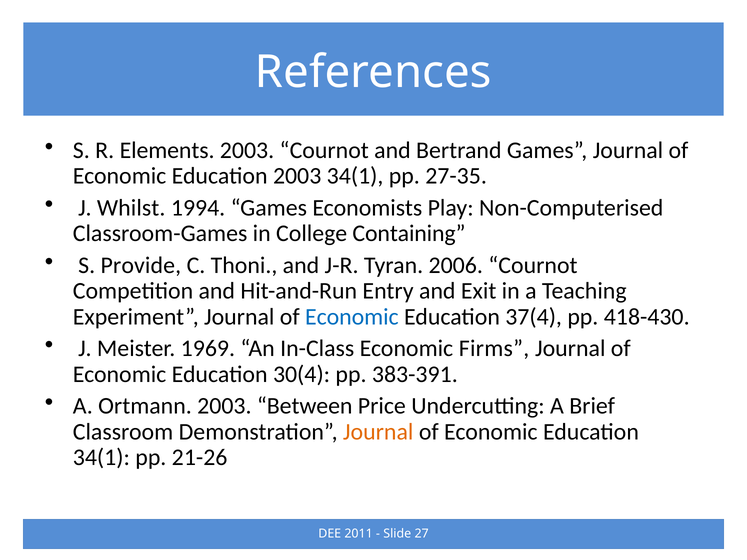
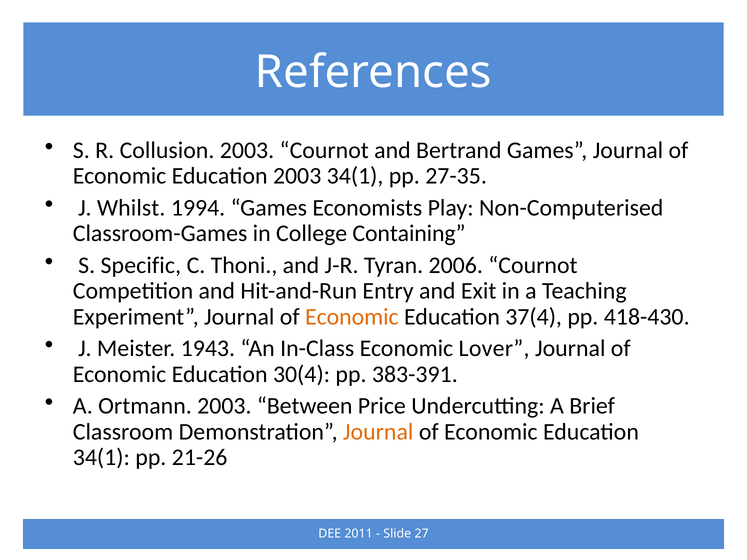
Elements: Elements -> Collusion
Provide: Provide -> Specific
Economic at (352, 317) colour: blue -> orange
1969: 1969 -> 1943
Firms: Firms -> Lover
